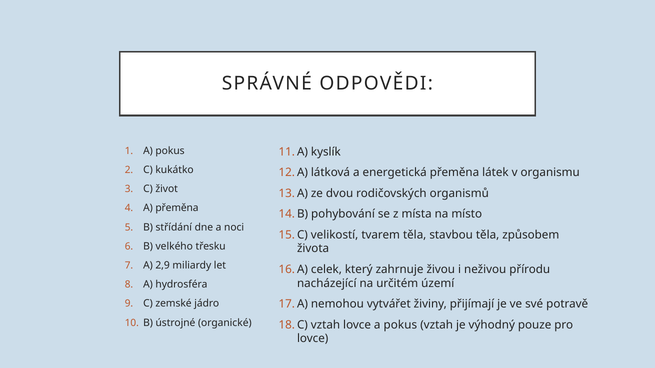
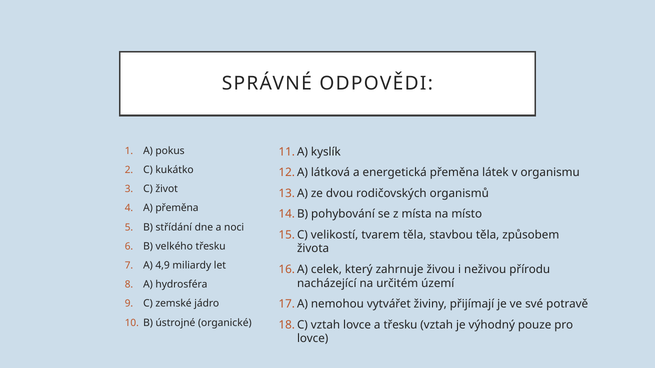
2,9: 2,9 -> 4,9
lovce a pokus: pokus -> třesku
